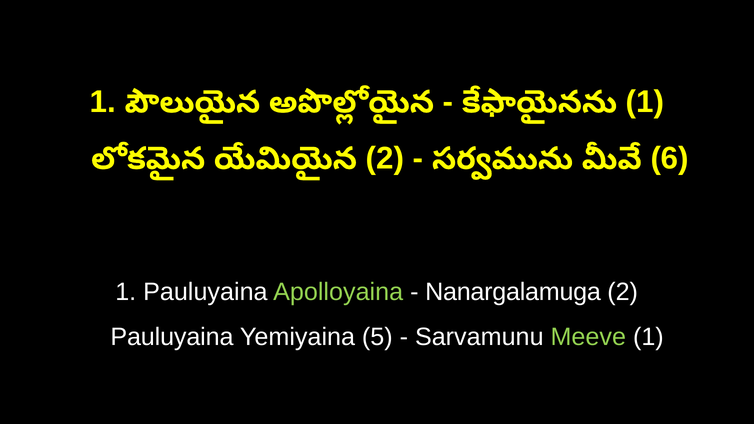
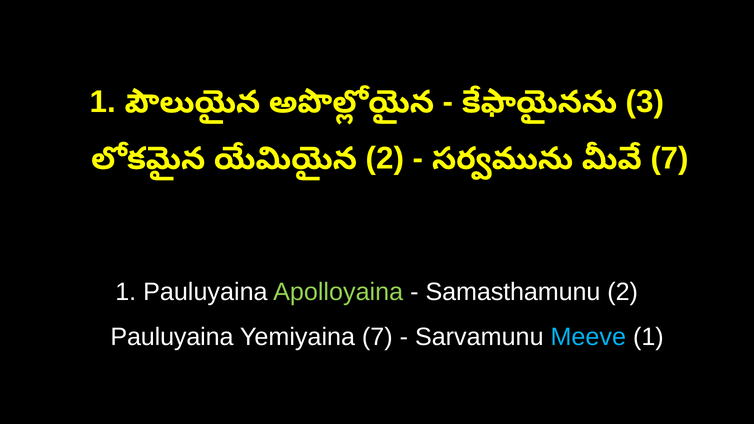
1 at (645, 102): 1 -> 3
6 at (670, 159): 6 -> 7
Nanargalamuga: Nanargalamuga -> Samasthamunu
Yemiyaina 5: 5 -> 7
Meeve colour: light green -> light blue
